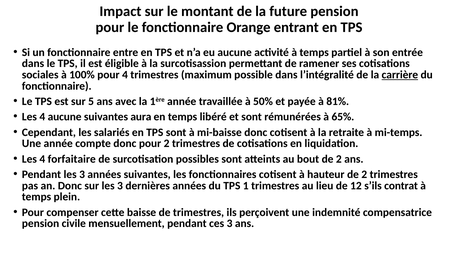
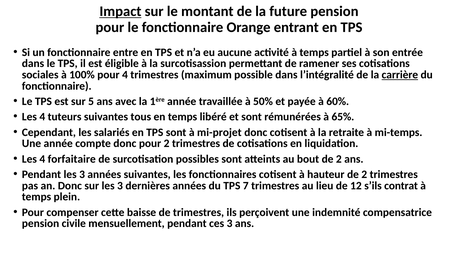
Impact underline: none -> present
81%: 81% -> 60%
4 aucune: aucune -> tuteurs
aura: aura -> tous
mi-baisse: mi-baisse -> mi-projet
1: 1 -> 7
